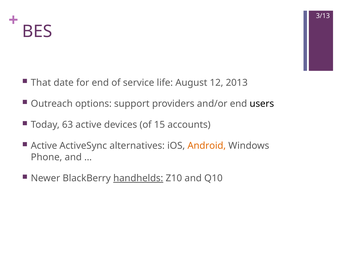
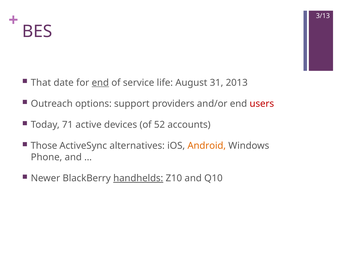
end at (100, 83) underline: none -> present
12: 12 -> 31
users colour: black -> red
63: 63 -> 71
15: 15 -> 52
Active at (44, 146): Active -> Those
